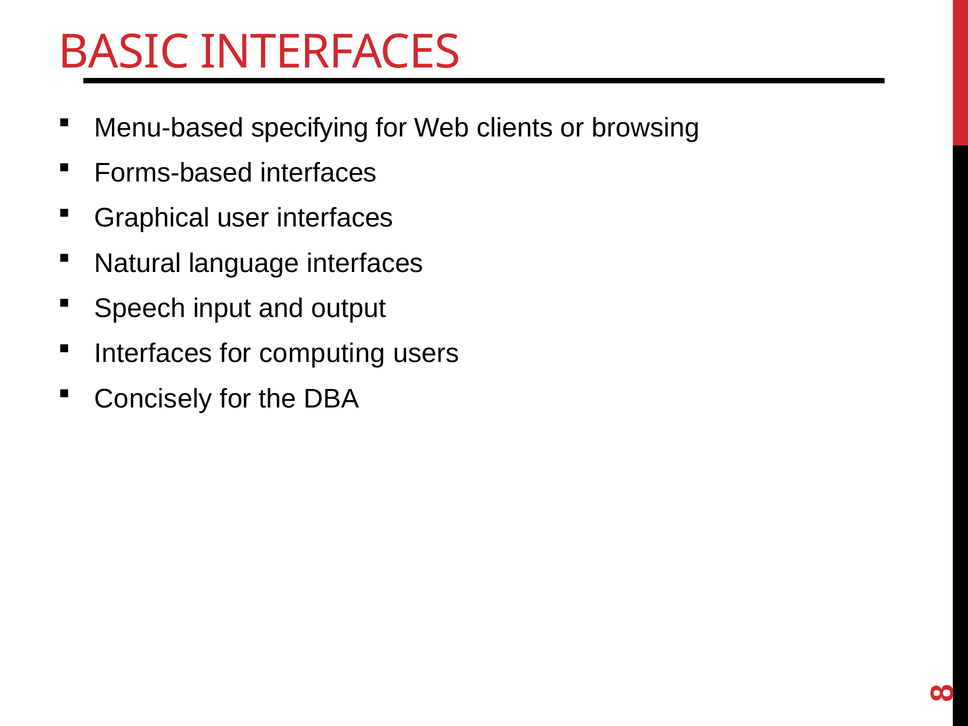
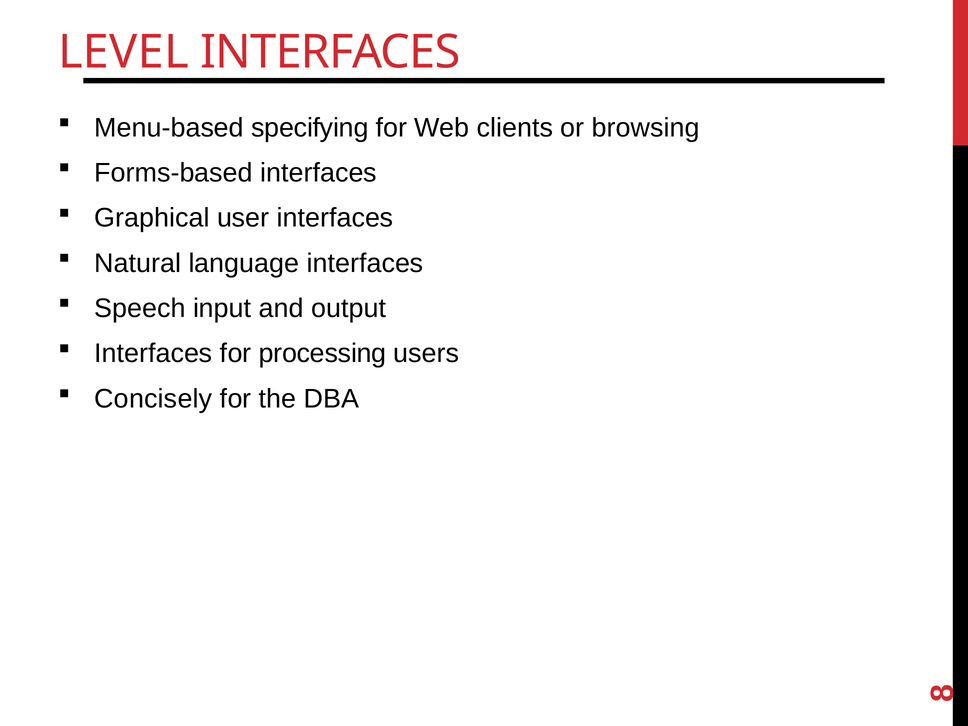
BASIC: BASIC -> LEVEL
computing: computing -> processing
